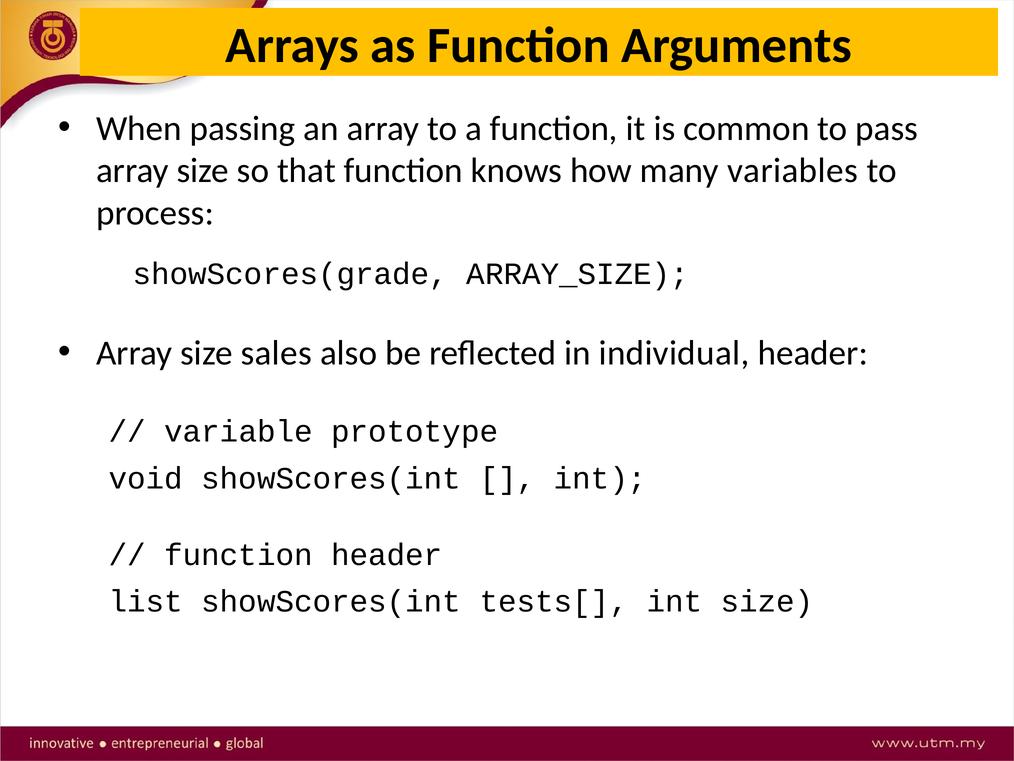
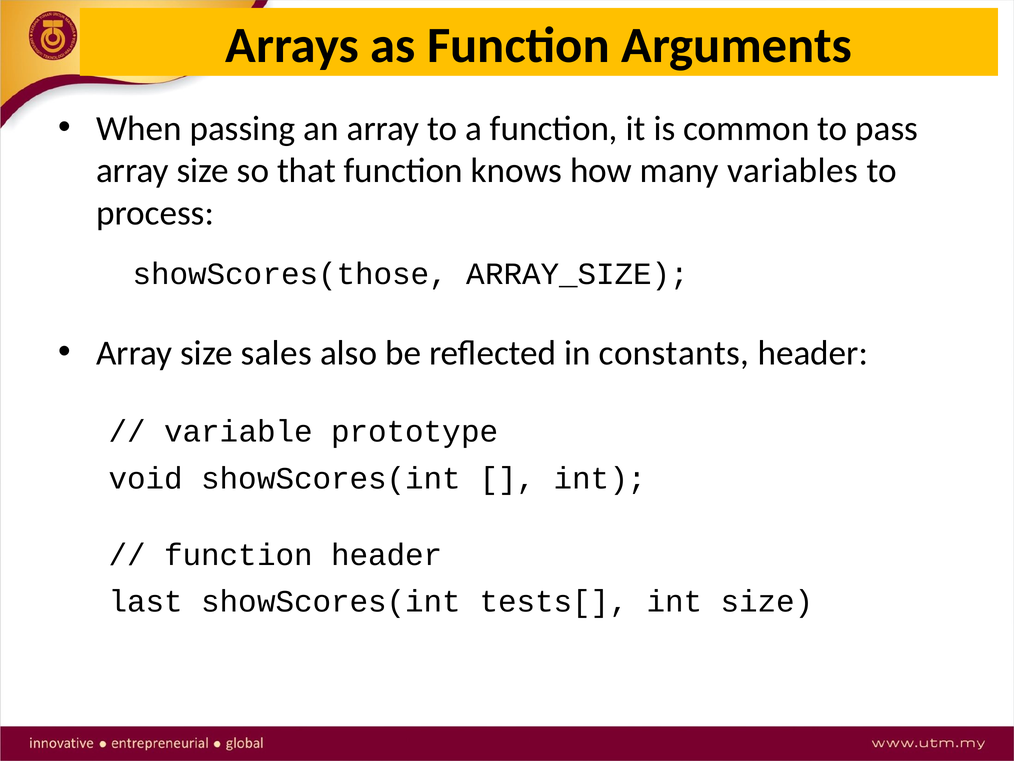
showScores(grade: showScores(grade -> showScores(those
individual: individual -> constants
list: list -> last
